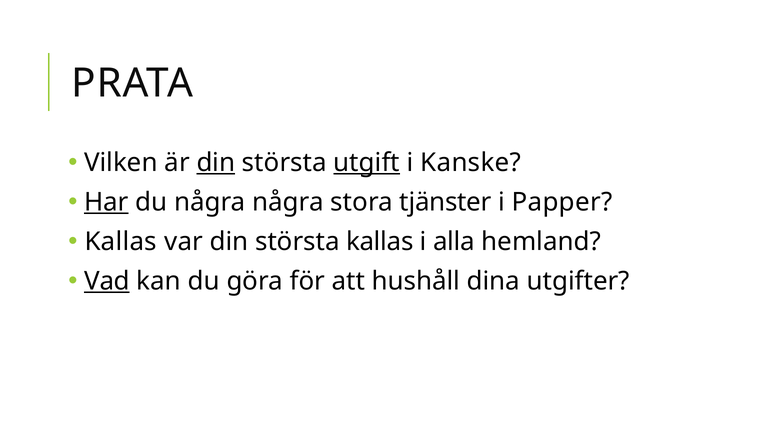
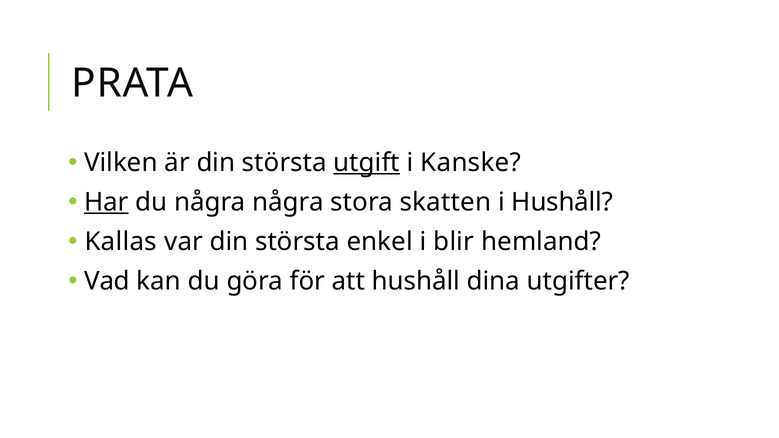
din at (216, 163) underline: present -> none
tjänster: tjänster -> skatten
i Papper: Papper -> Hushåll
största kallas: kallas -> enkel
alla: alla -> blir
Vad underline: present -> none
